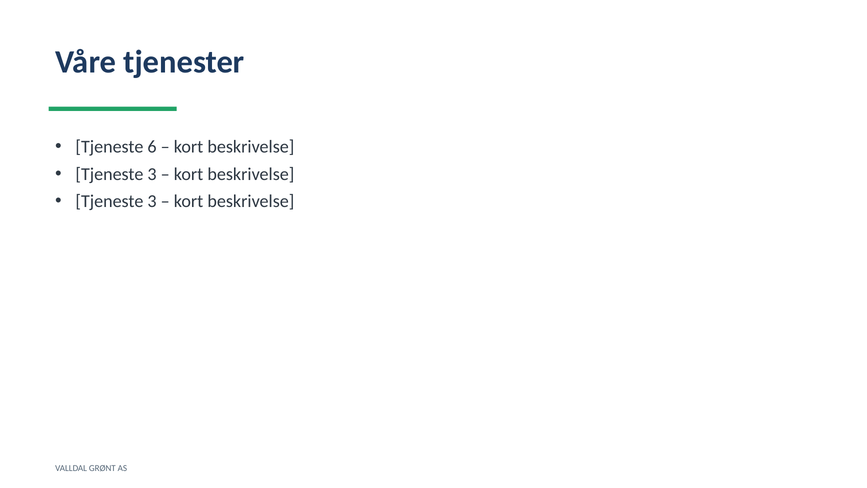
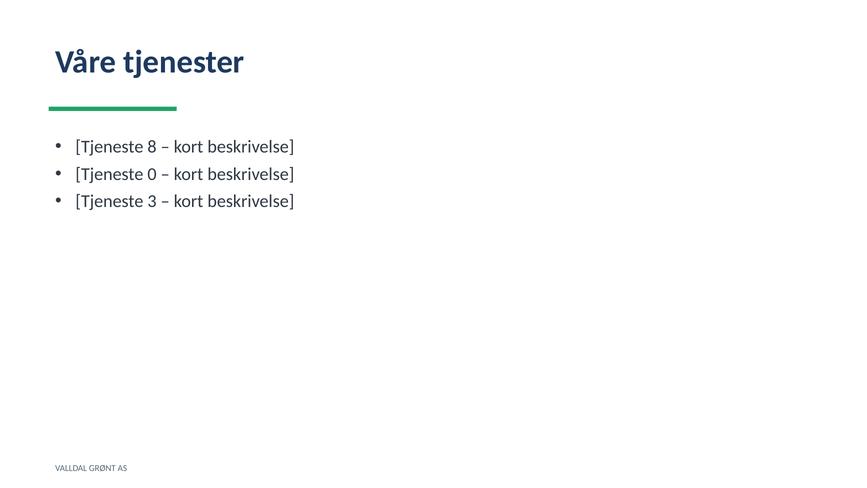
6: 6 -> 8
3 at (152, 174): 3 -> 0
